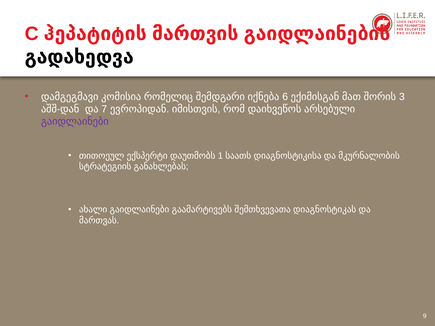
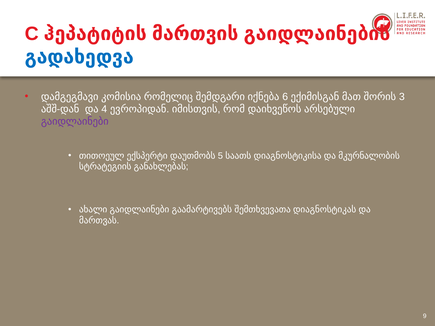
გადახედვა colour: black -> blue
7: 7 -> 4
1: 1 -> 5
